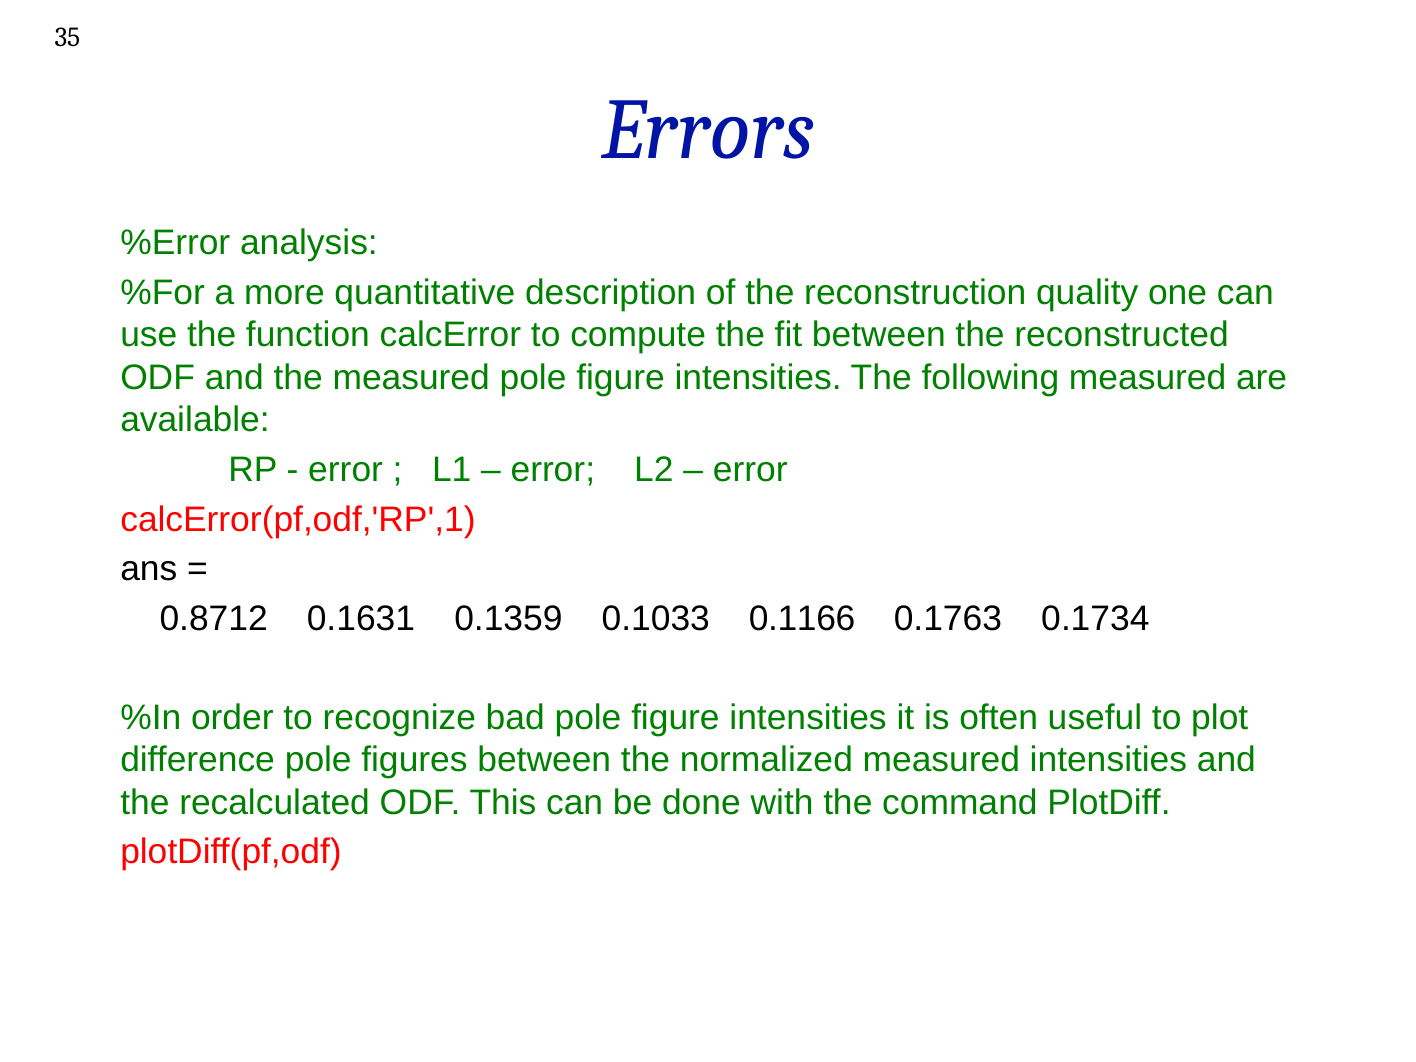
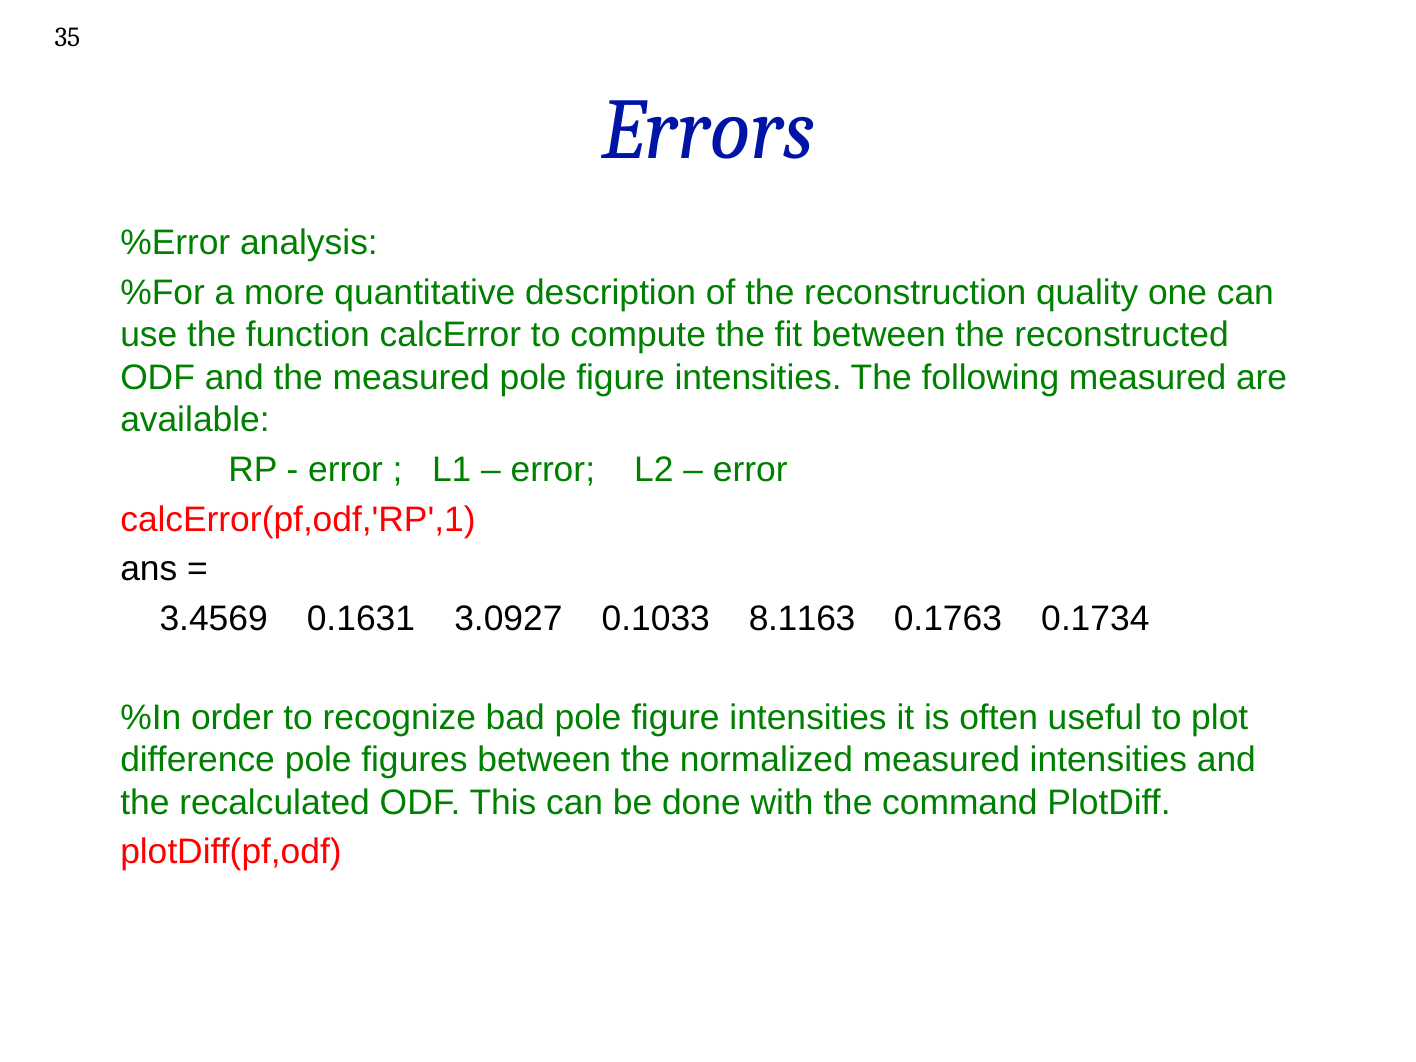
0.8712: 0.8712 -> 3.4569
0.1359: 0.1359 -> 3.0927
0.1166: 0.1166 -> 8.1163
